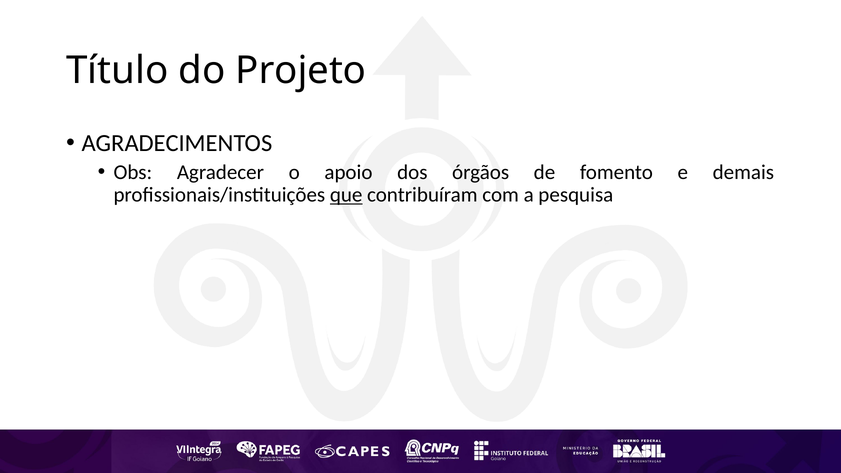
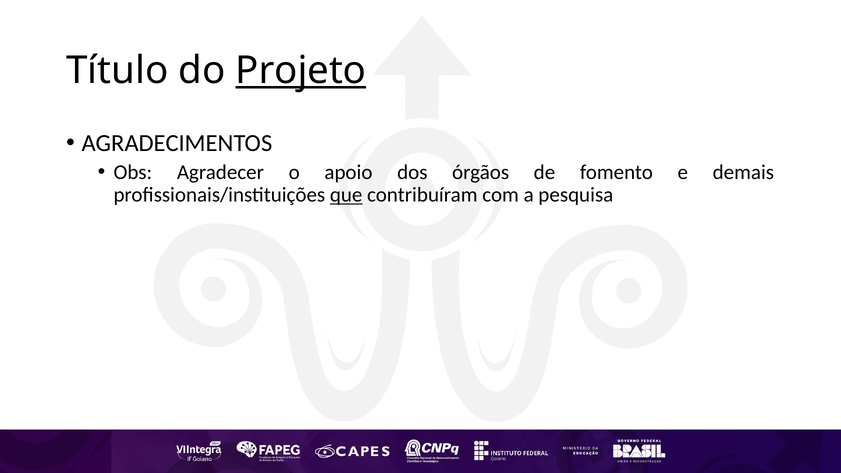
Projeto underline: none -> present
